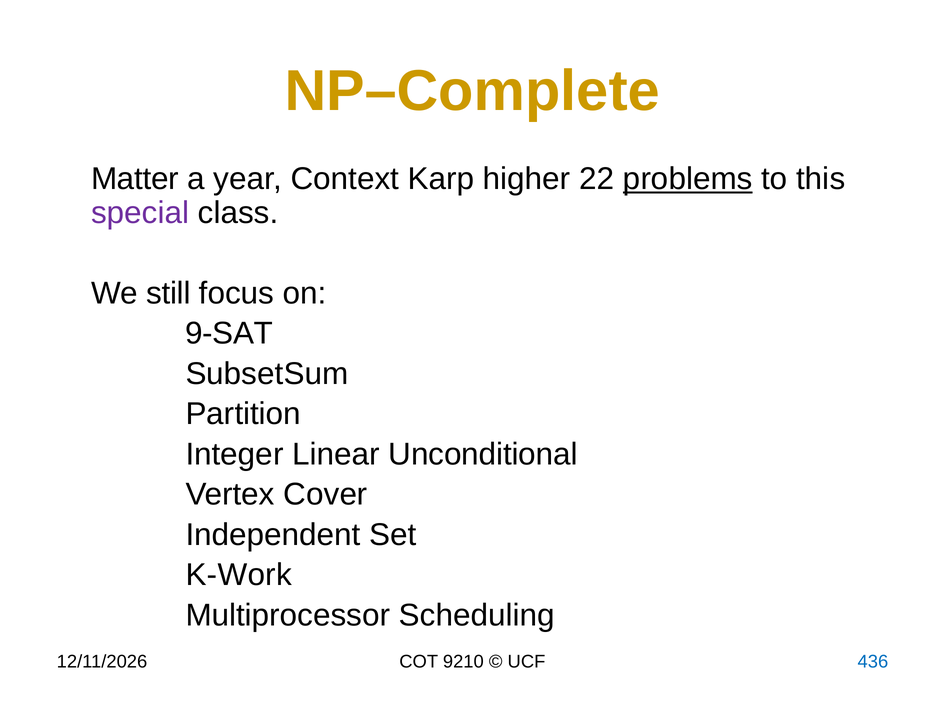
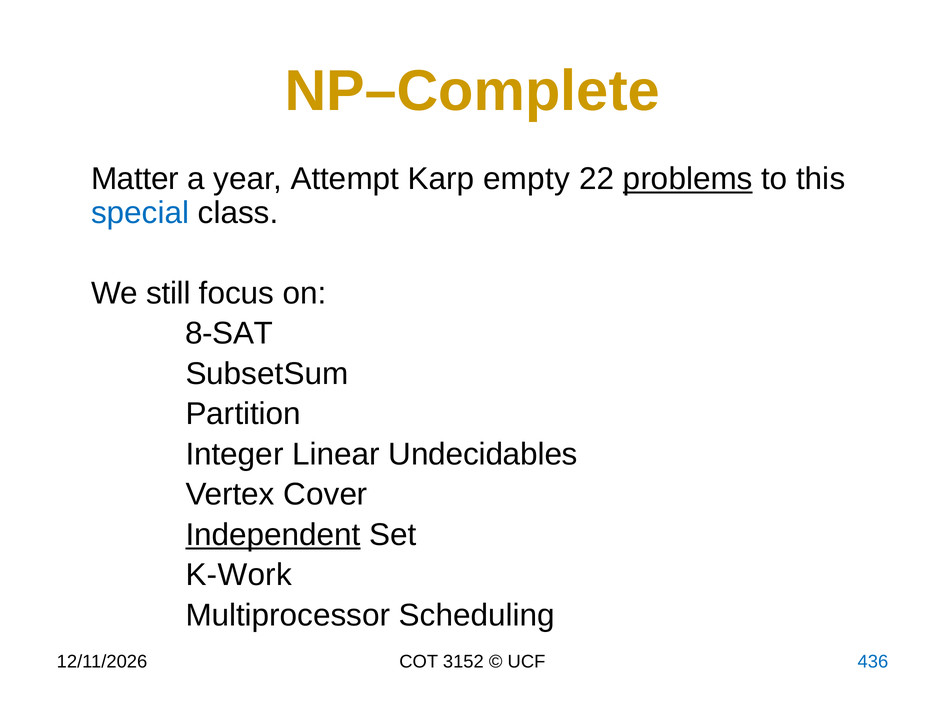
Context: Context -> Attempt
higher: higher -> empty
special colour: purple -> blue
9-SAT: 9-SAT -> 8-SAT
Unconditional: Unconditional -> Undecidables
Independent underline: none -> present
9210: 9210 -> 3152
